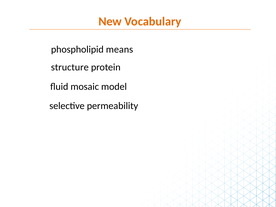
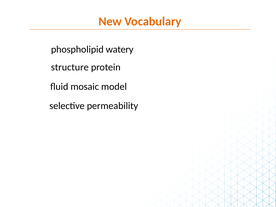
means: means -> watery
